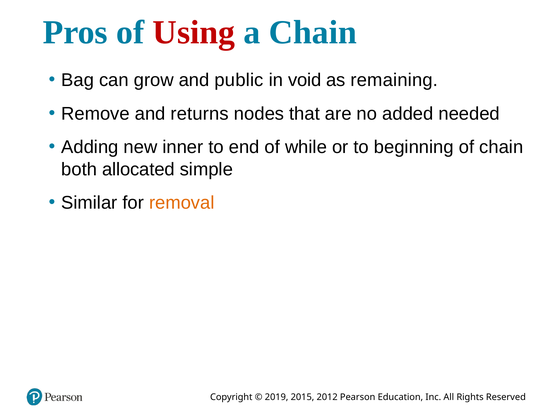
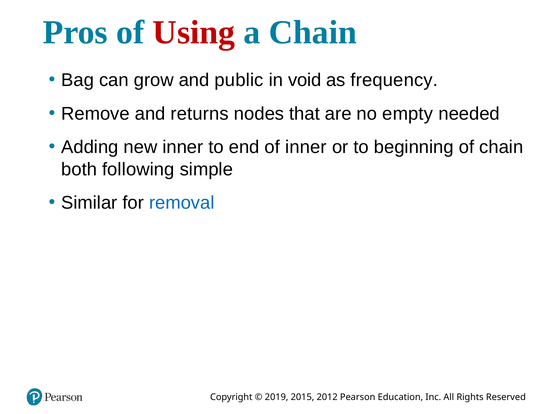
remaining: remaining -> frequency
added: added -> empty
of while: while -> inner
allocated: allocated -> following
removal colour: orange -> blue
